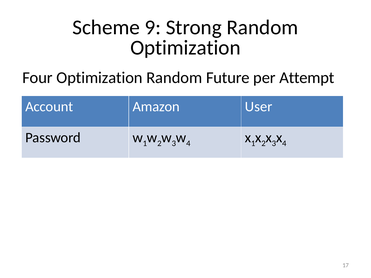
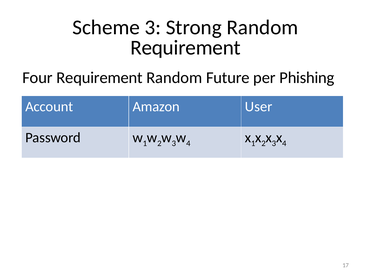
Scheme 9: 9 -> 3
Optimization at (185, 48): Optimization -> Requirement
Four Optimization: Optimization -> Requirement
Attempt: Attempt -> Phishing
